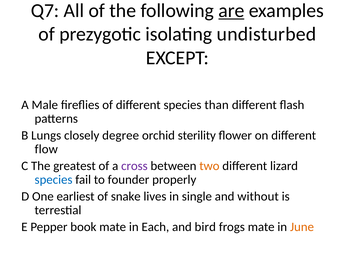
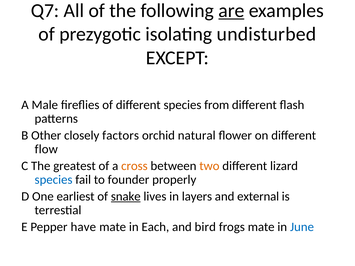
than: than -> from
Lungs: Lungs -> Other
degree: degree -> factors
sterility: sterility -> natural
cross colour: purple -> orange
snake underline: none -> present
single: single -> layers
without: without -> external
book: book -> have
June colour: orange -> blue
